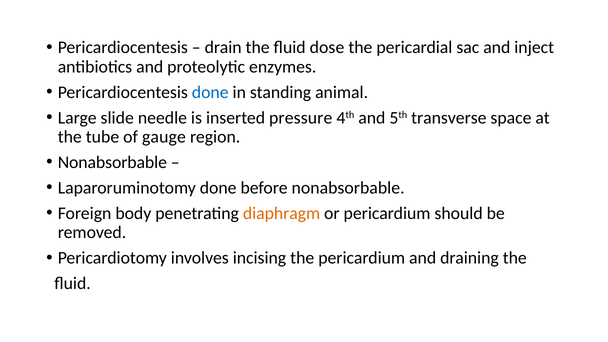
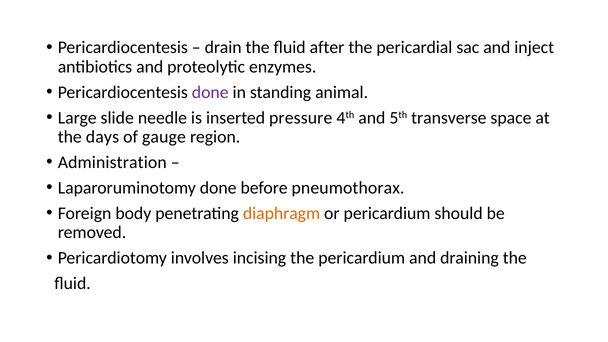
dose: dose -> after
done at (210, 92) colour: blue -> purple
tube: tube -> days
Nonabsorbable at (112, 162): Nonabsorbable -> Administration
before nonabsorbable: nonabsorbable -> pneumothorax
